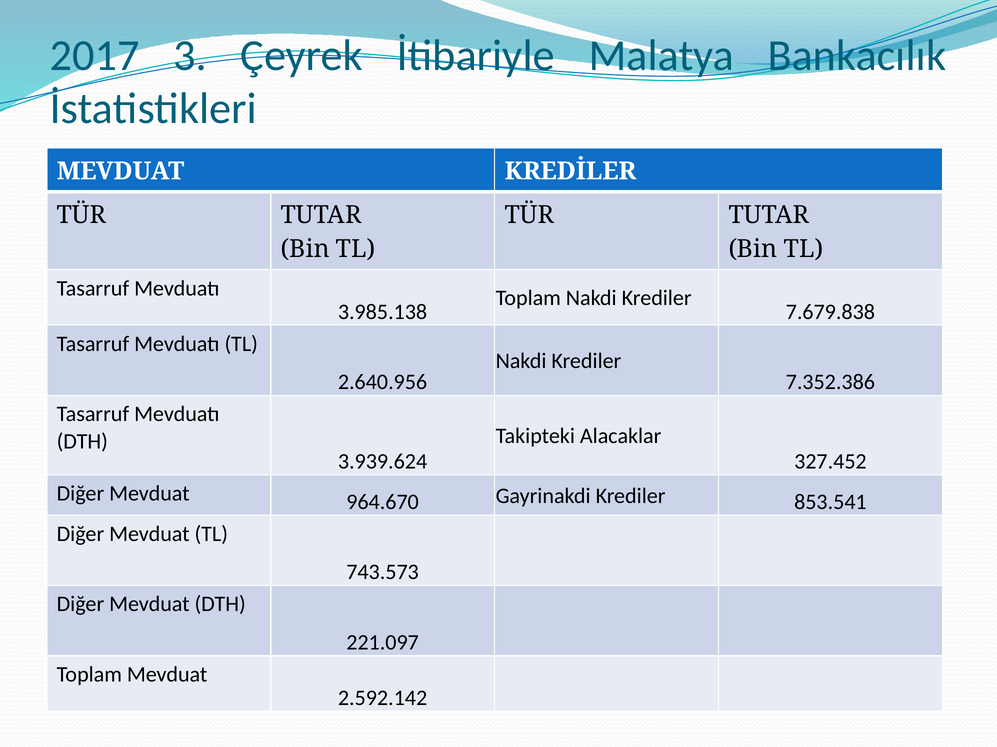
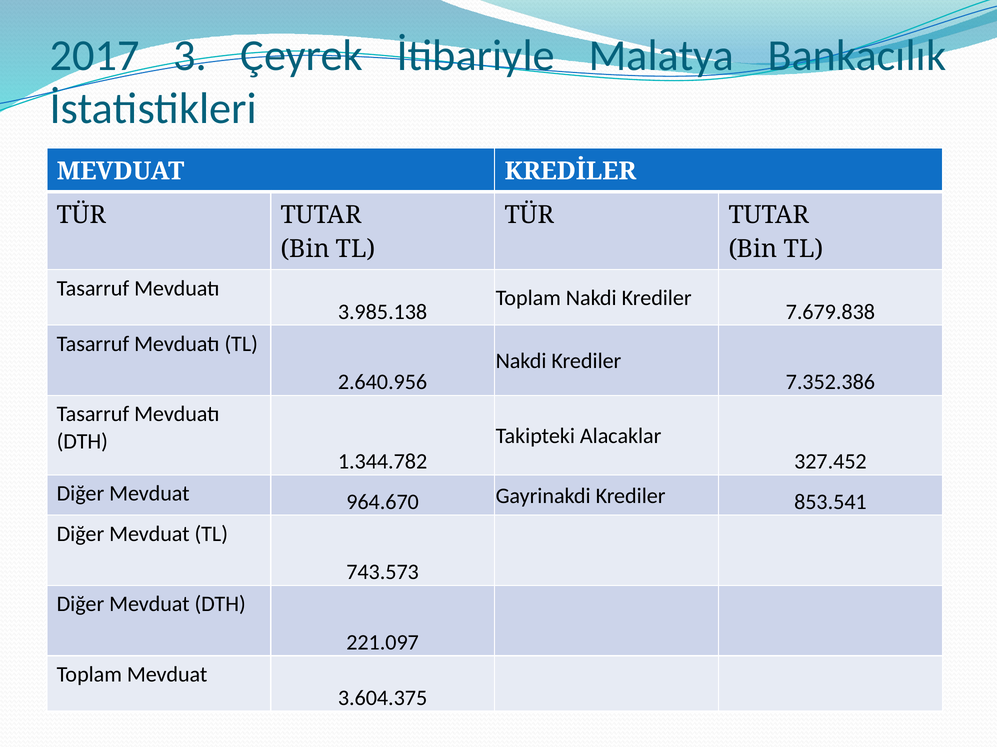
3.939.624: 3.939.624 -> 1.344.782
2.592.142: 2.592.142 -> 3.604.375
